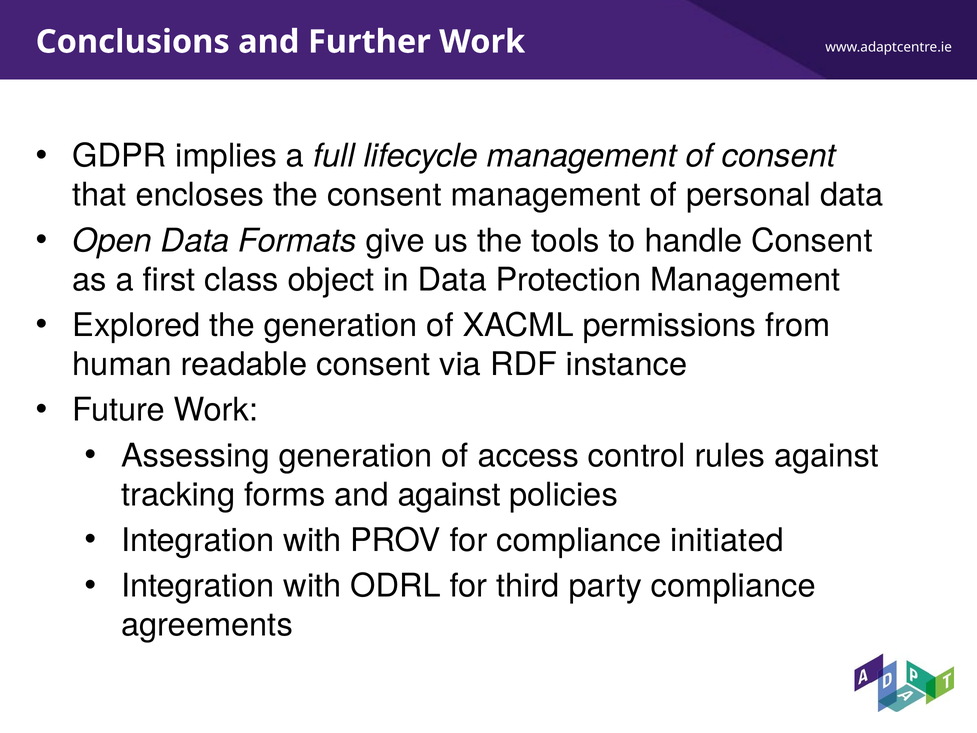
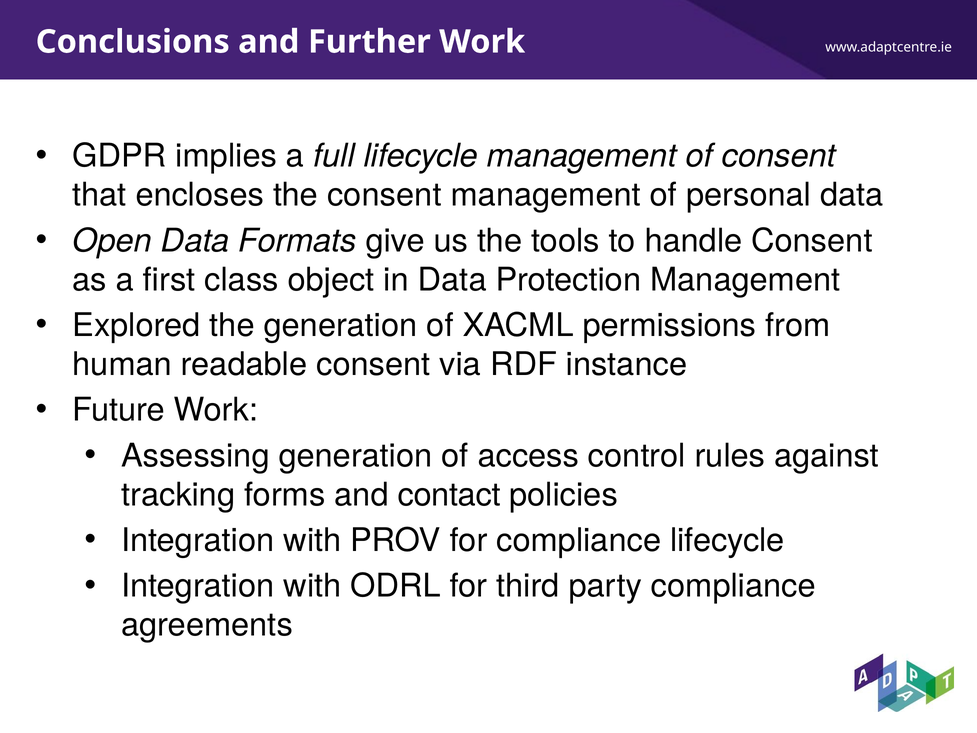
and against: against -> contact
compliance initiated: initiated -> lifecycle
